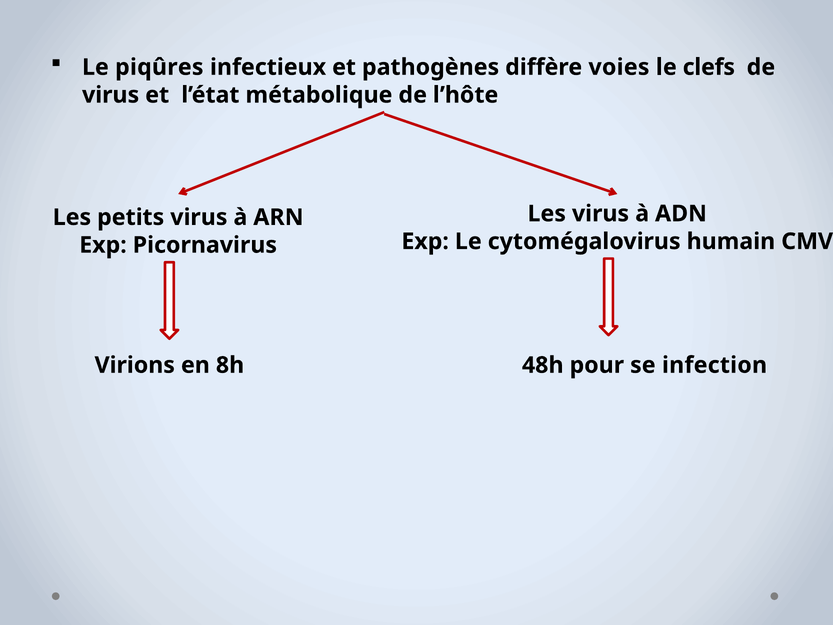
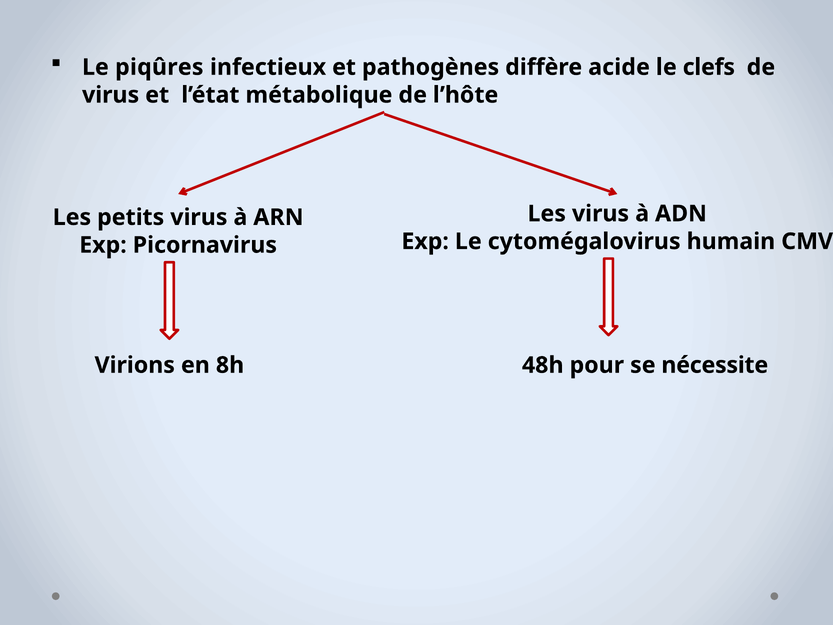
voies: voies -> acide
infection: infection -> nécessite
